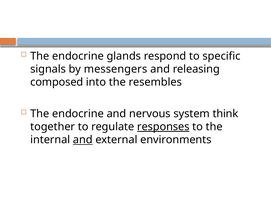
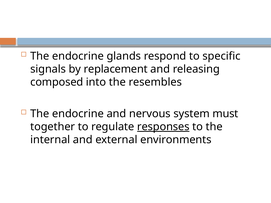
messengers: messengers -> replacement
think: think -> must
and at (83, 140) underline: present -> none
